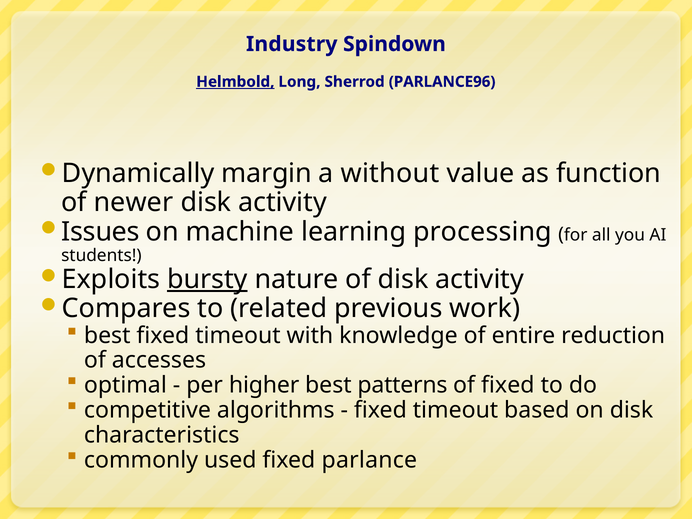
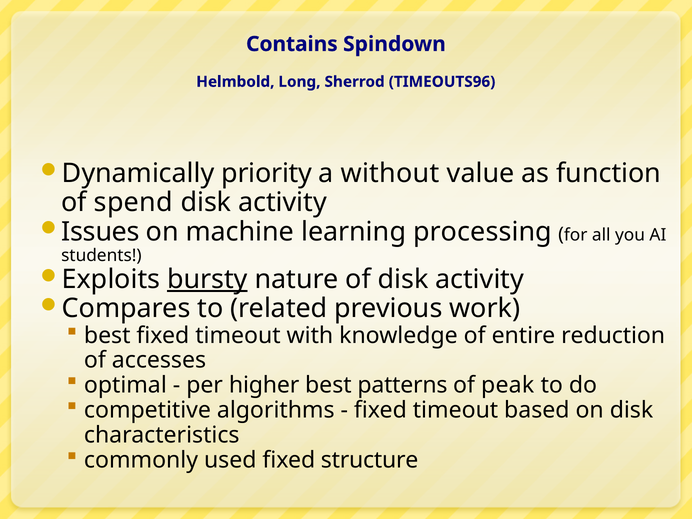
Industry: Industry -> Contains
Helmbold underline: present -> none
PARLANCE96: PARLANCE96 -> TIMEOUTS96
margin: margin -> priority
newer: newer -> spend
of fixed: fixed -> peak
parlance: parlance -> structure
